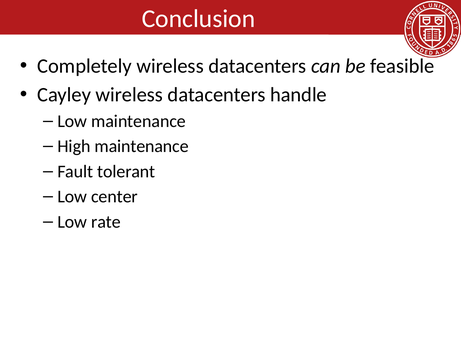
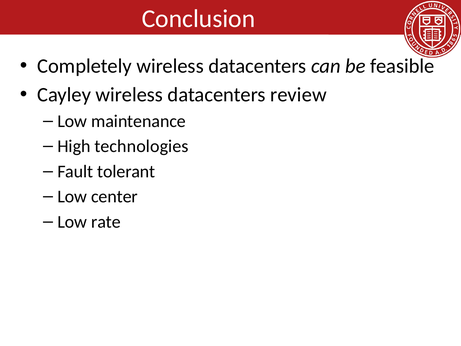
handle: handle -> review
High maintenance: maintenance -> technologies
